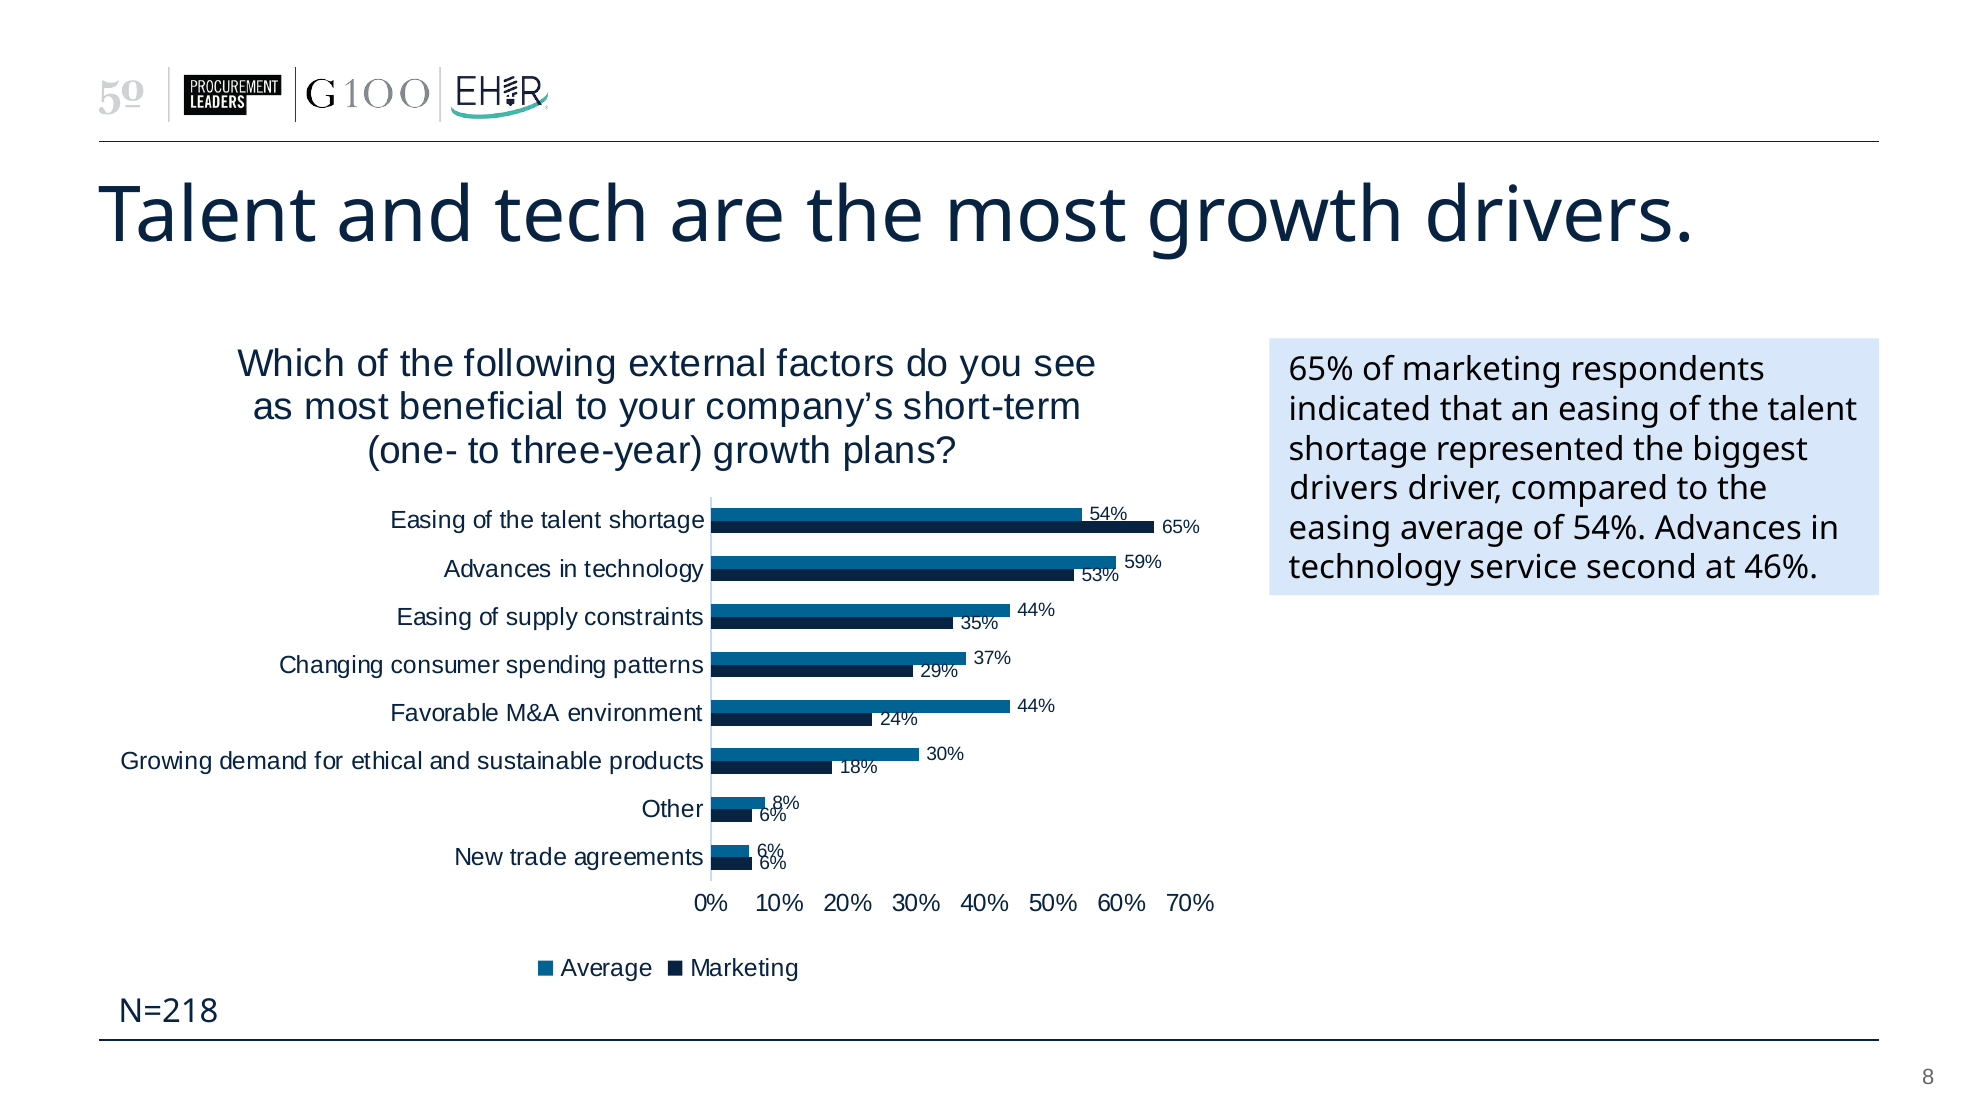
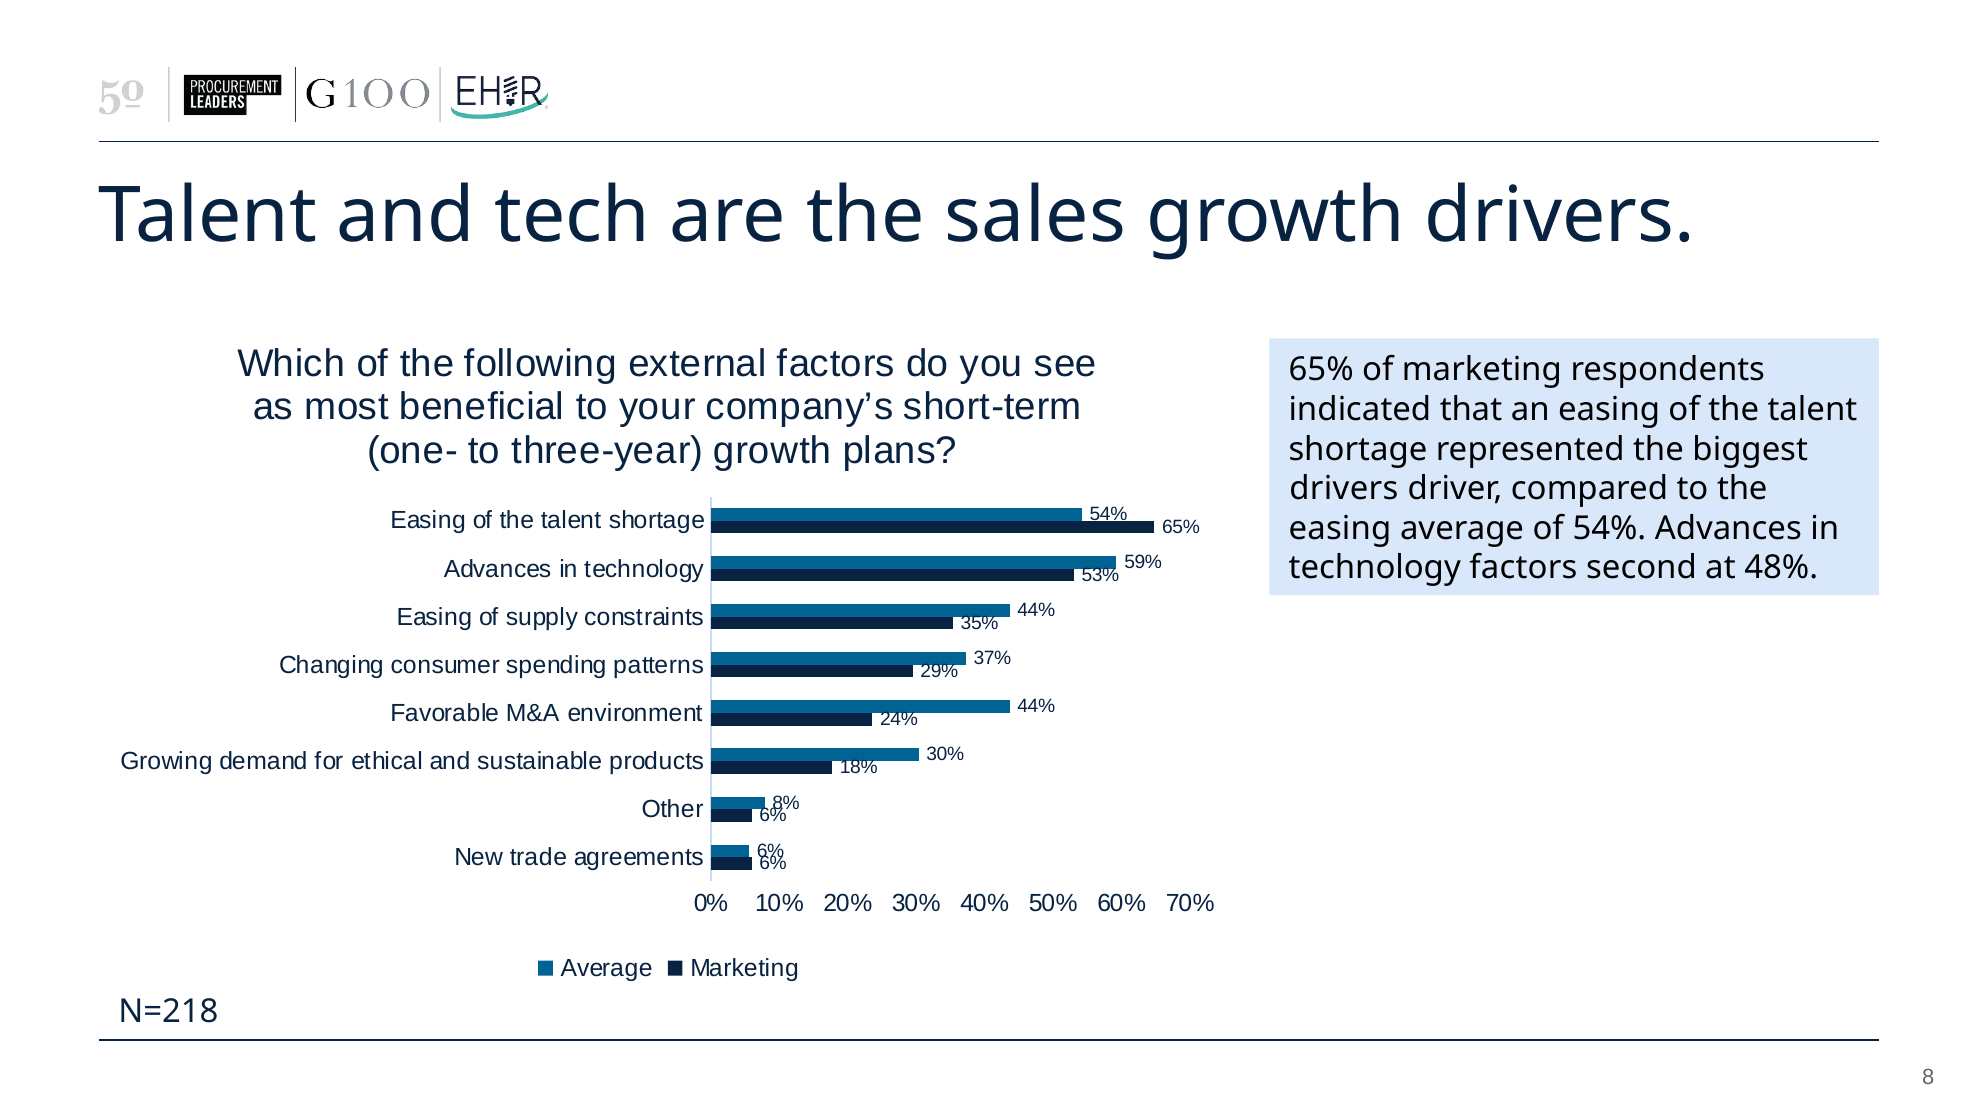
the most: most -> sales
technology service: service -> factors
46%: 46% -> 48%
